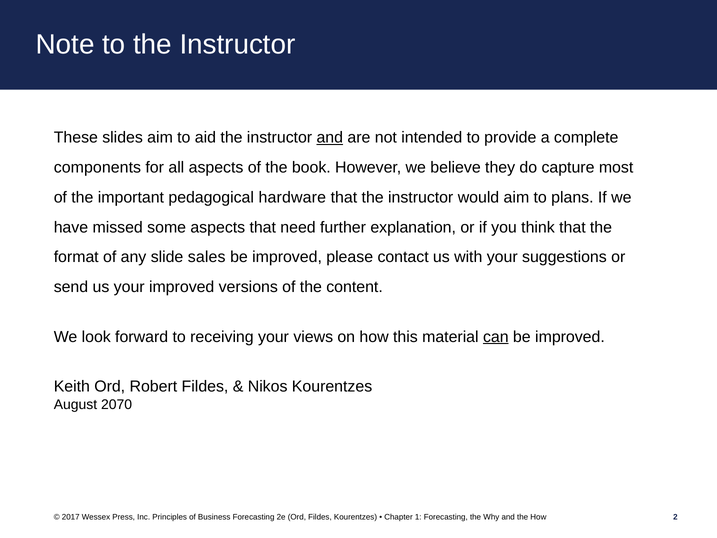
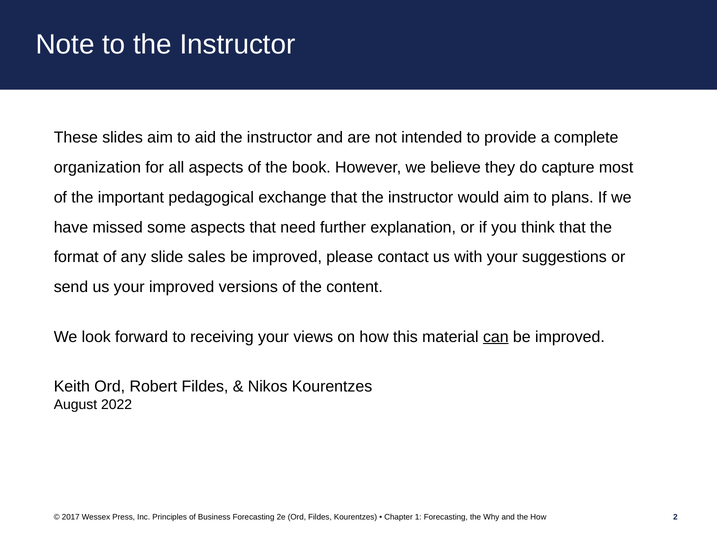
and at (330, 138) underline: present -> none
components: components -> organization
hardware: hardware -> exchange
2070: 2070 -> 2022
